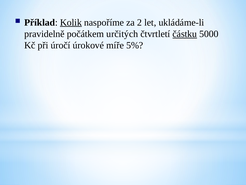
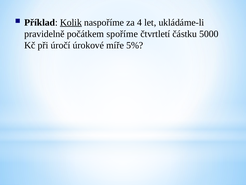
2: 2 -> 4
určitých: určitých -> spoříme
částku underline: present -> none
